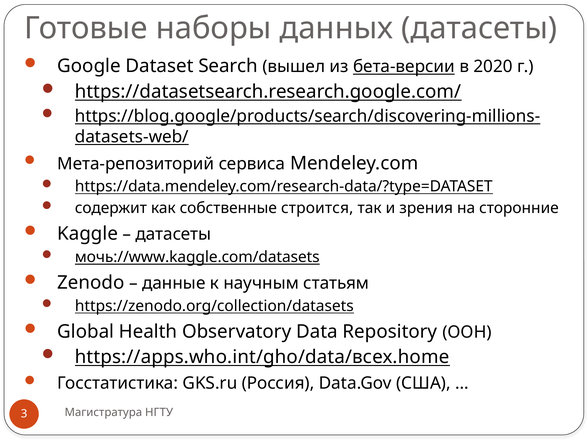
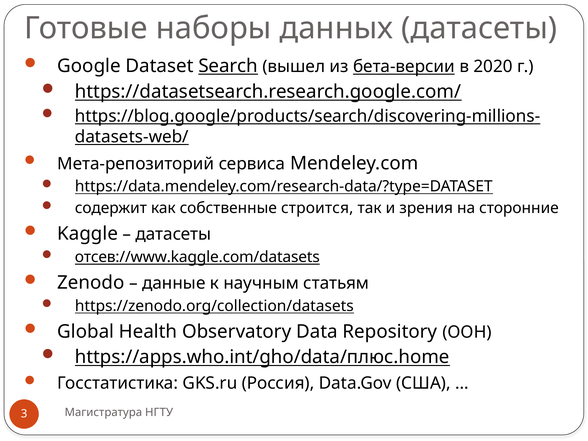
Search underline: none -> present
мочь://www.kaggle.com/datasets: мочь://www.kaggle.com/datasets -> отсев://www.kaggle.com/datasets
https://apps.who.int/gho/data/всех.home: https://apps.who.int/gho/data/всех.home -> https://apps.who.int/gho/data/плюс.home
